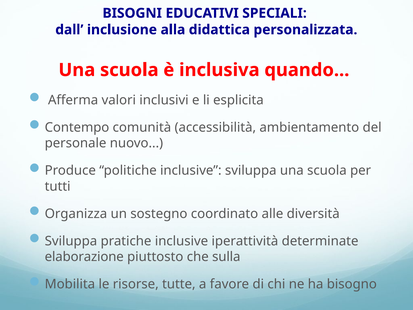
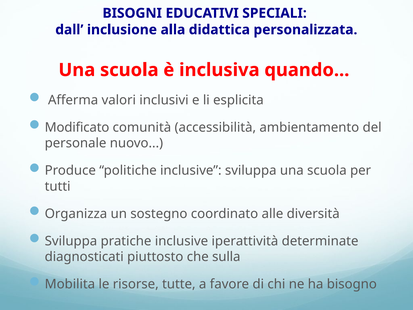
Contempo: Contempo -> Modificato
elaborazione: elaborazione -> diagnosticati
